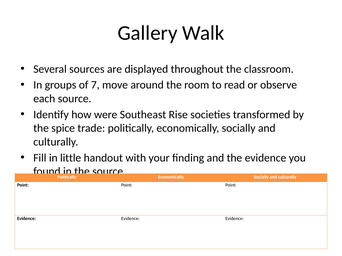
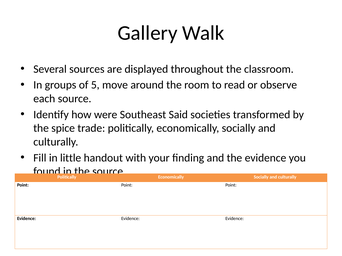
7: 7 -> 5
Rise: Rise -> Said
